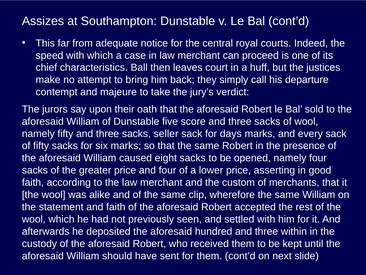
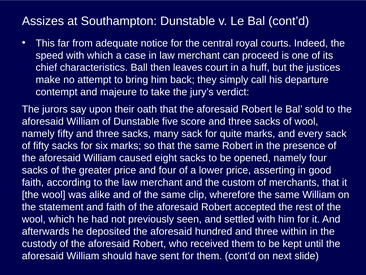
seller: seller -> many
days: days -> quite
